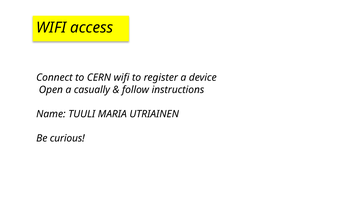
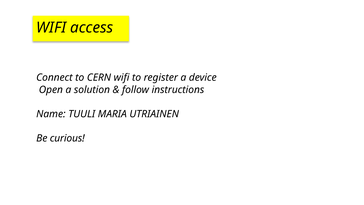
casually: casually -> solution
